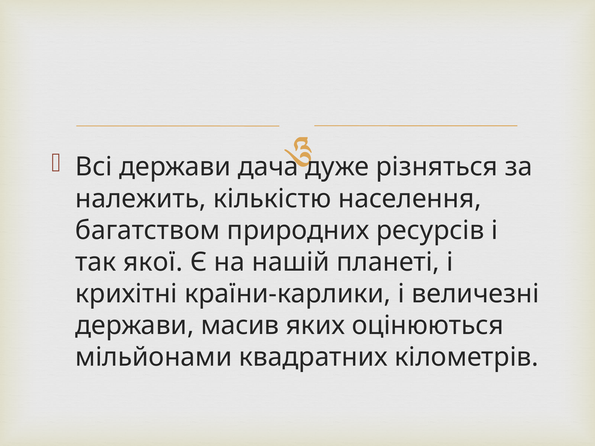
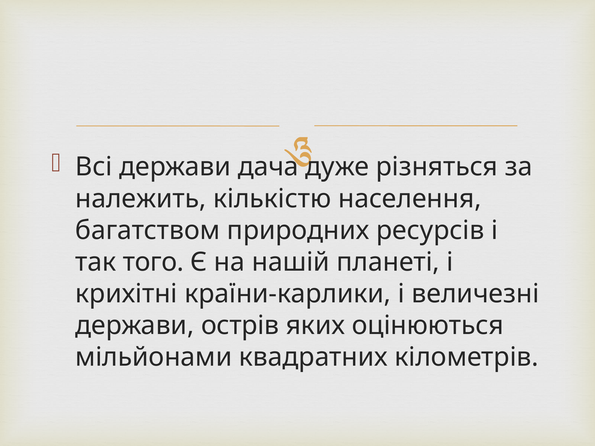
якої: якої -> того
масив: масив -> острів
